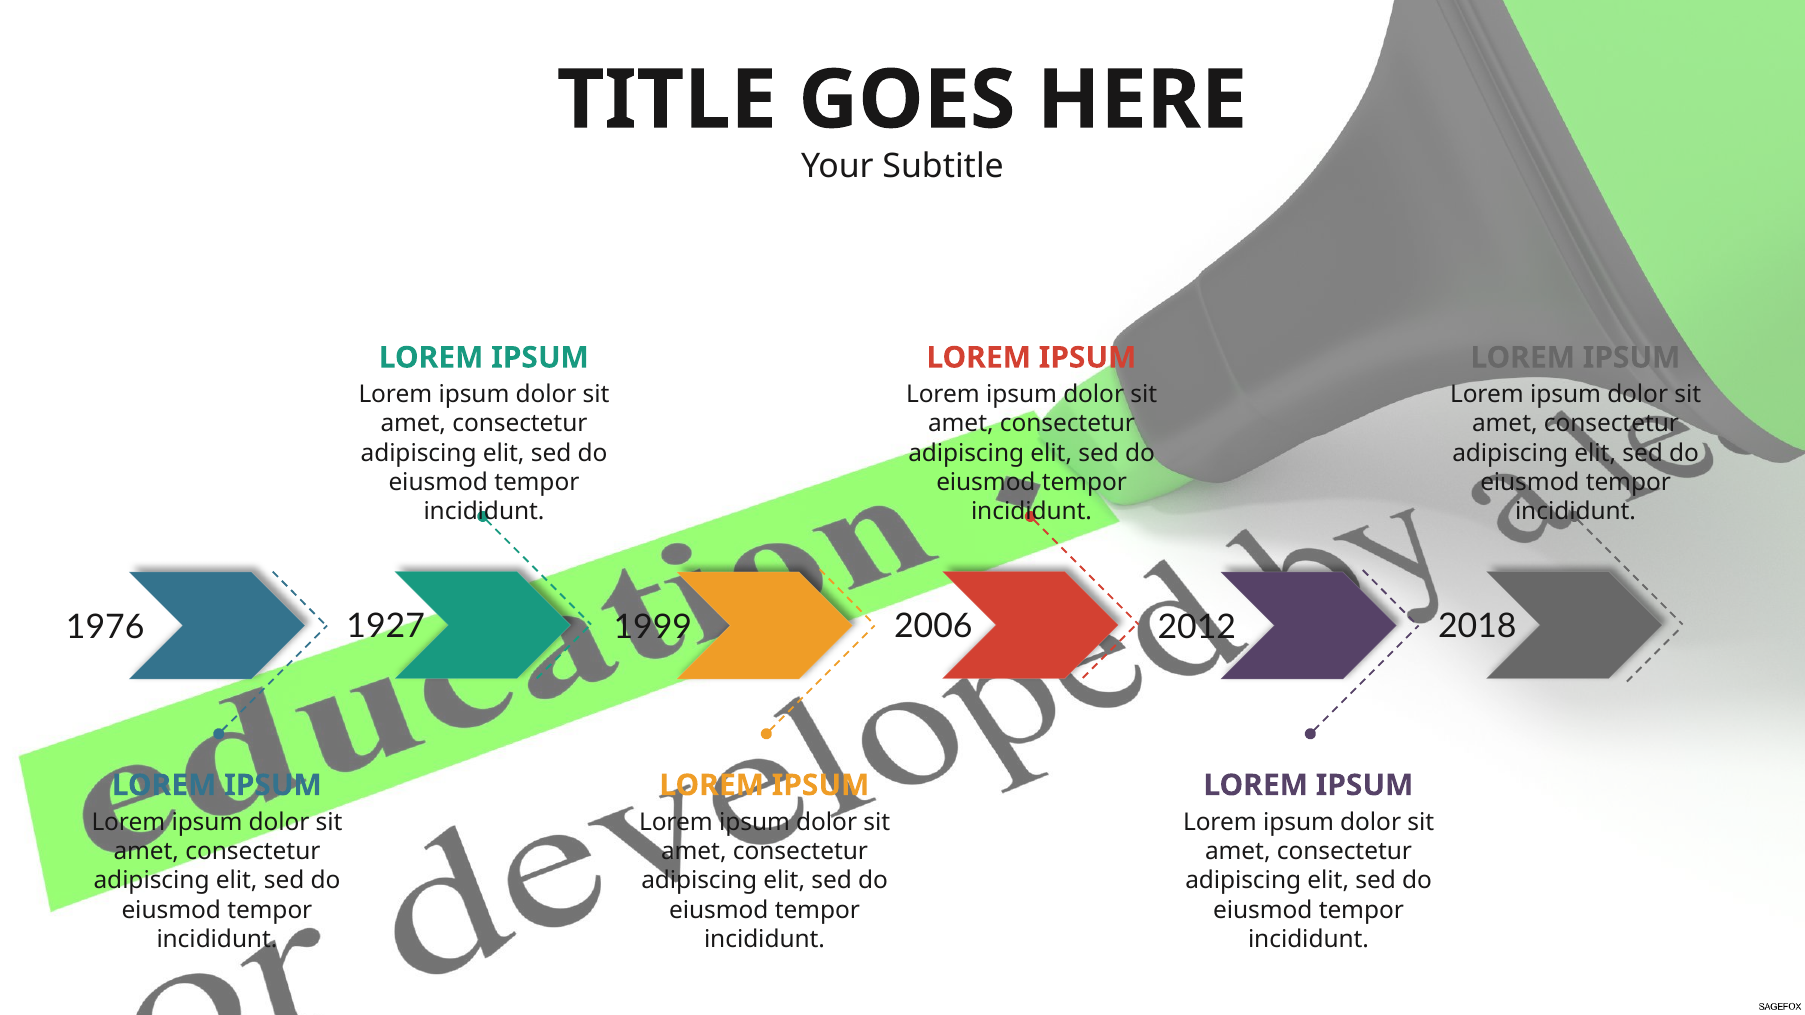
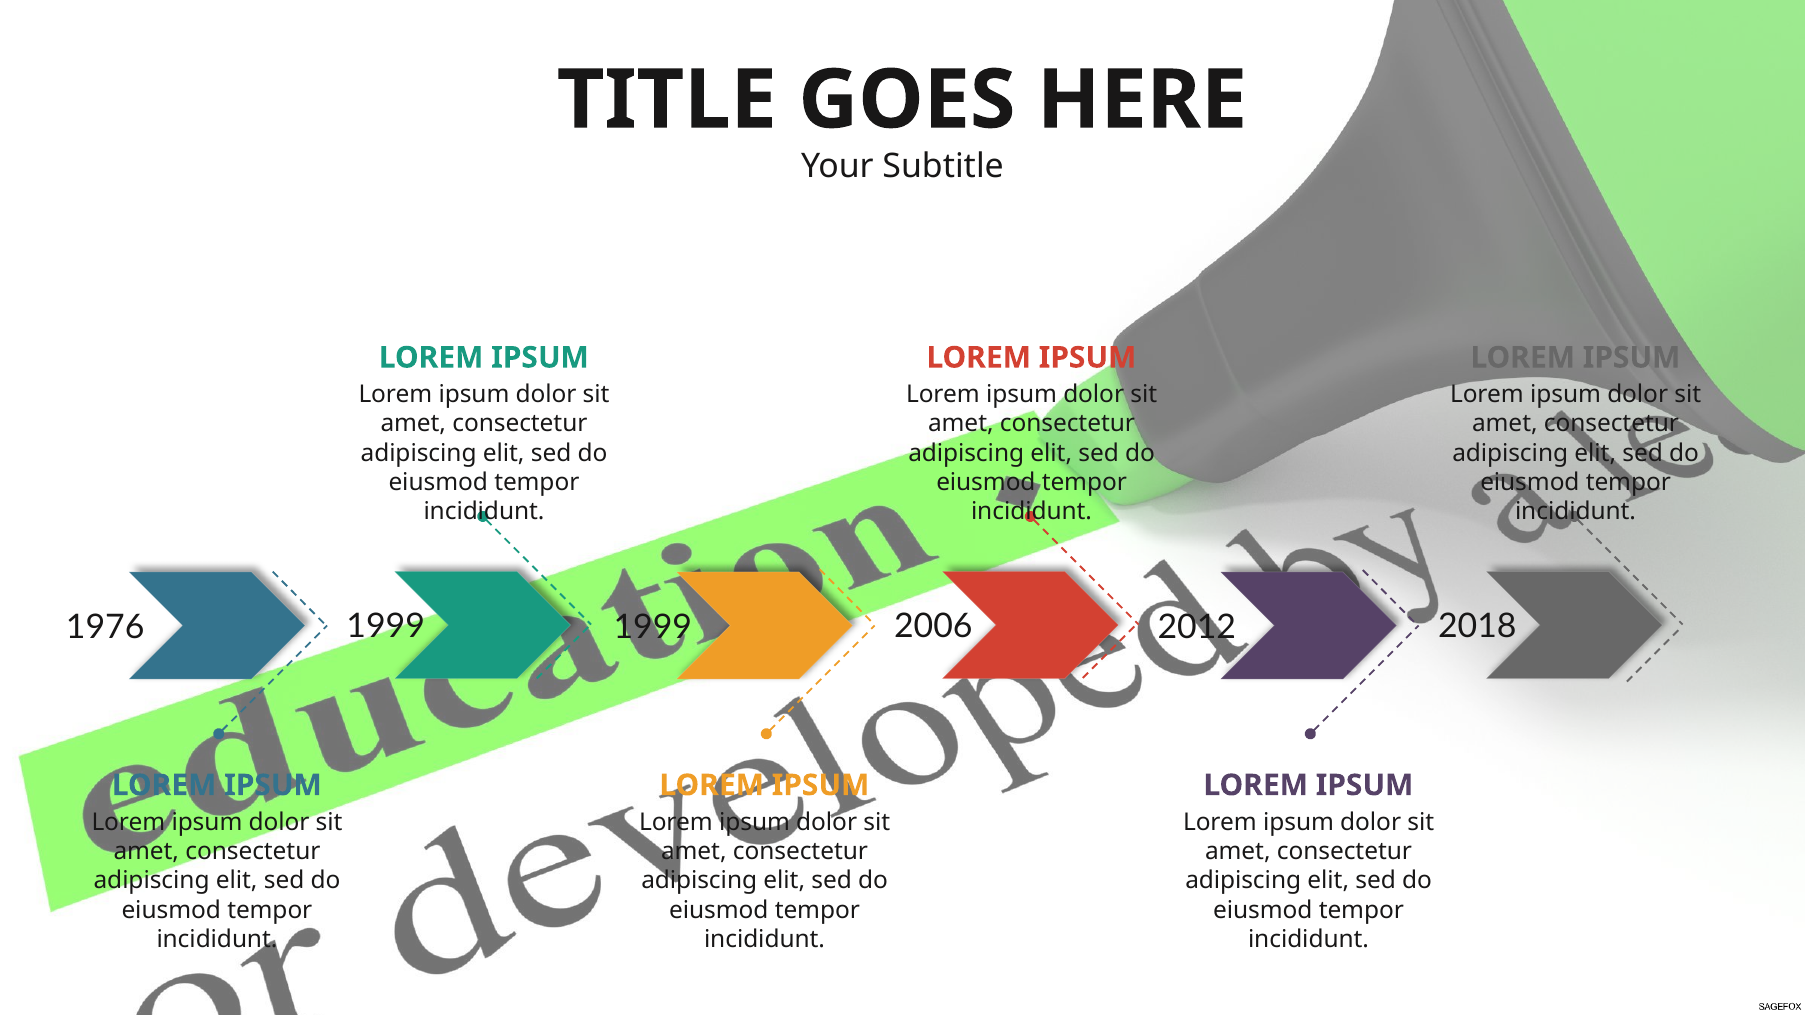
1976 1927: 1927 -> 1999
